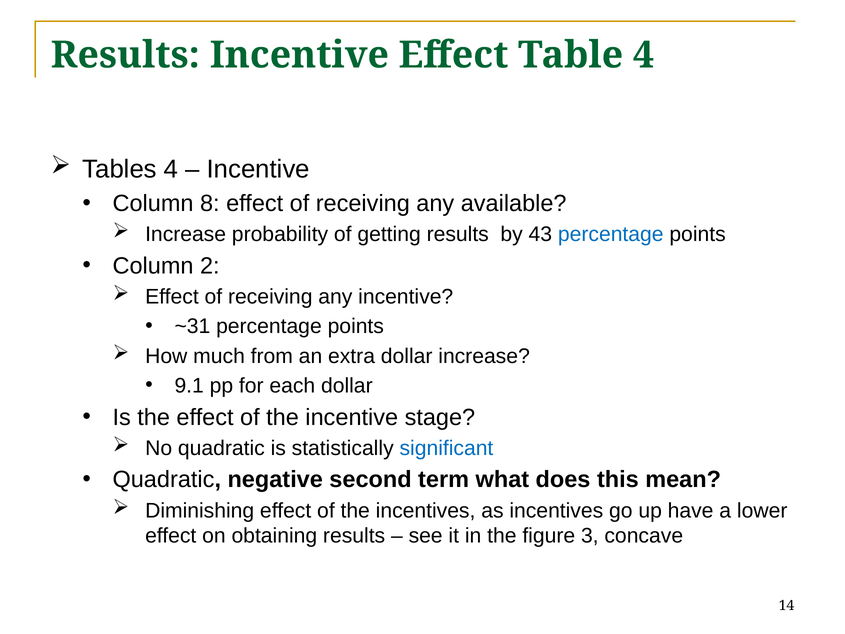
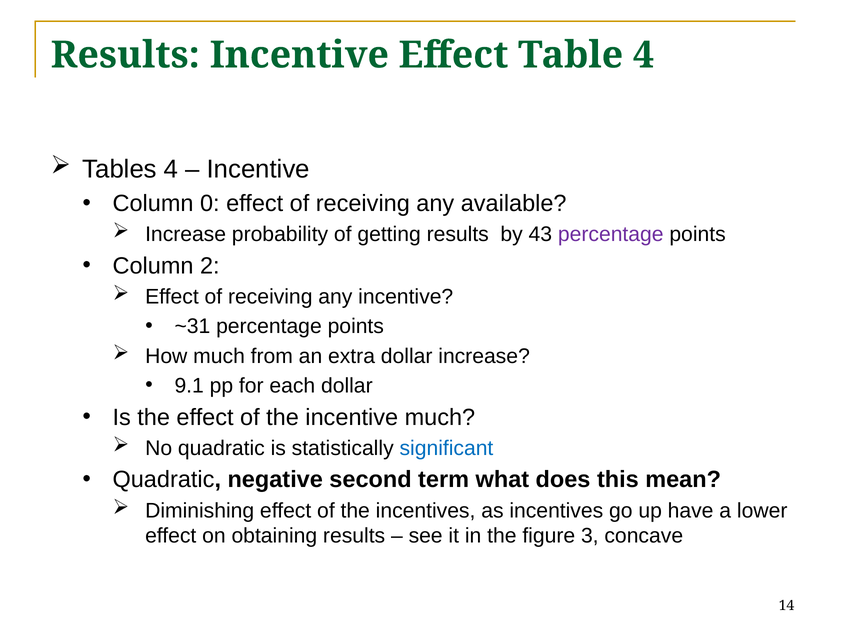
8: 8 -> 0
percentage at (611, 234) colour: blue -> purple
incentive stage: stage -> much
